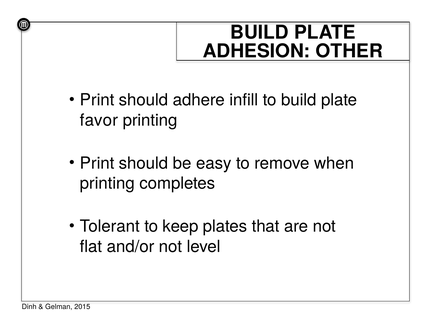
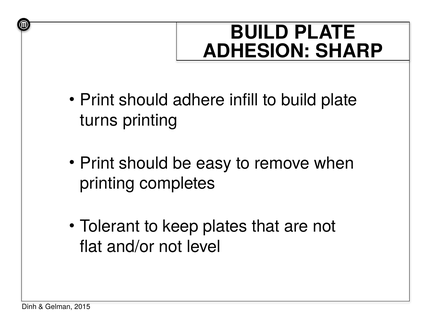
OTHER: OTHER -> SHARP
favor: favor -> turns
